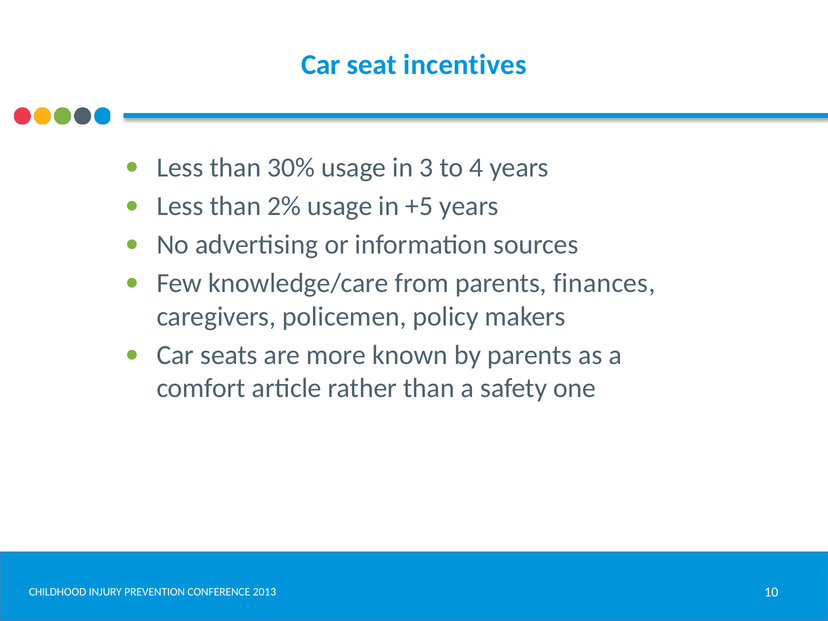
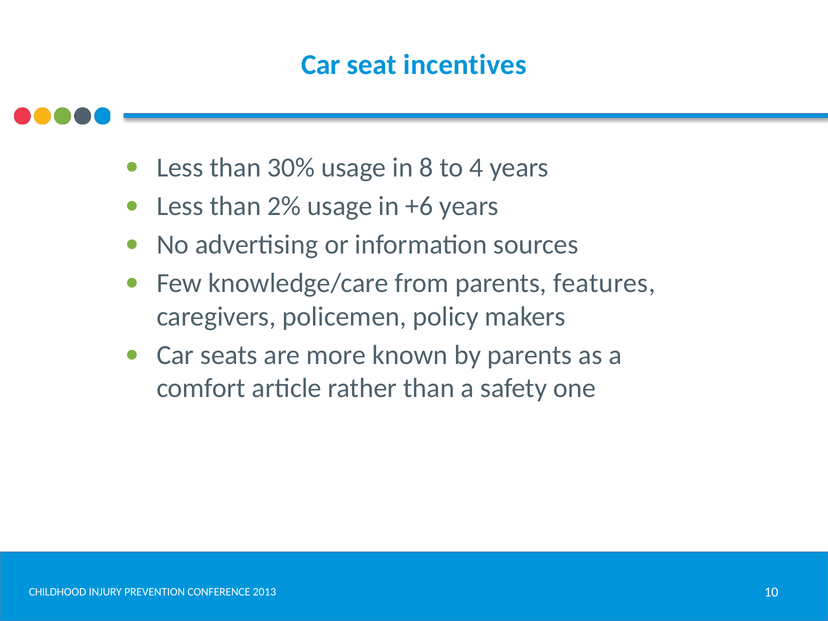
3: 3 -> 8
+5: +5 -> +6
finances: finances -> features
